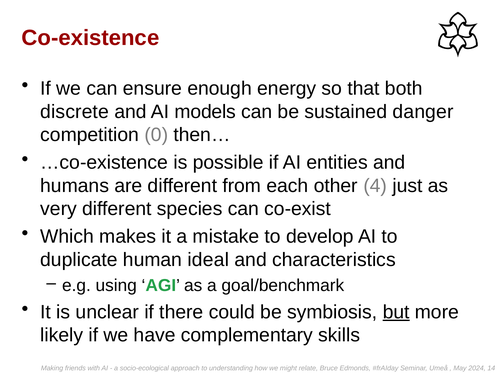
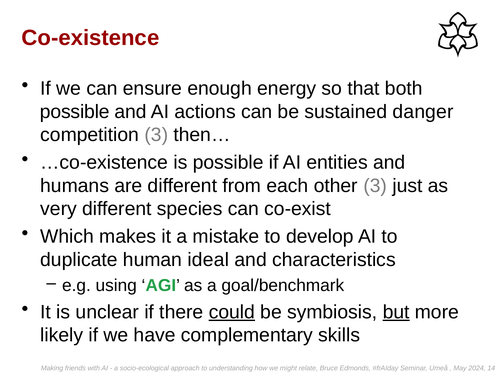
discrete at (75, 112): discrete -> possible
models: models -> actions
competition 0: 0 -> 3
other 4: 4 -> 3
could underline: none -> present
